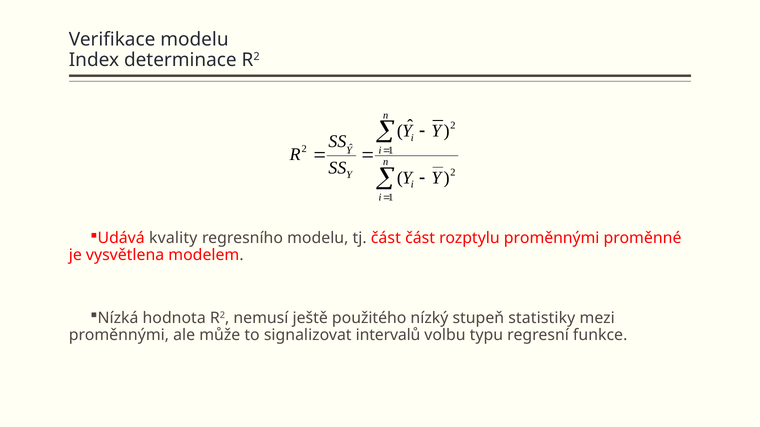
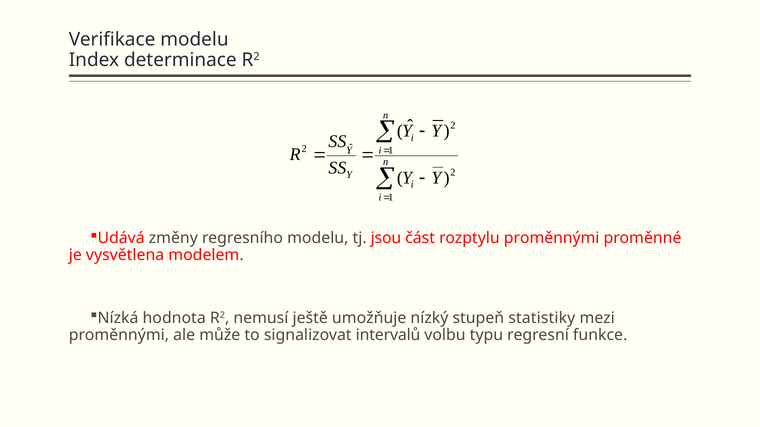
kvality: kvality -> změny
tj část: část -> jsou
použitého: použitého -> umožňuje
